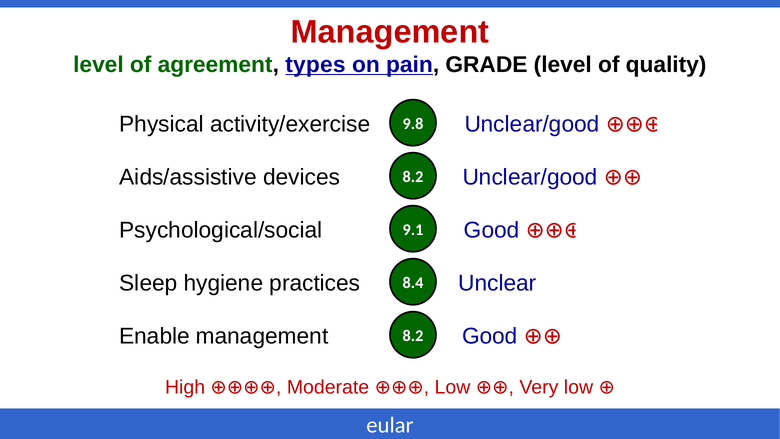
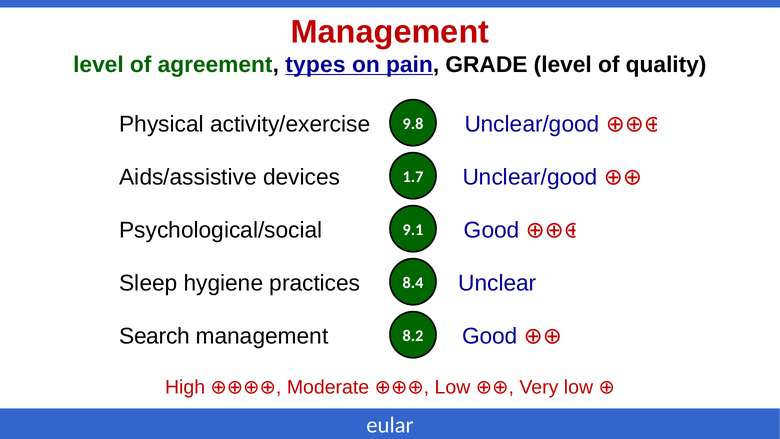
8.2 at (413, 177): 8.2 -> 1.7
Enable: Enable -> Search
